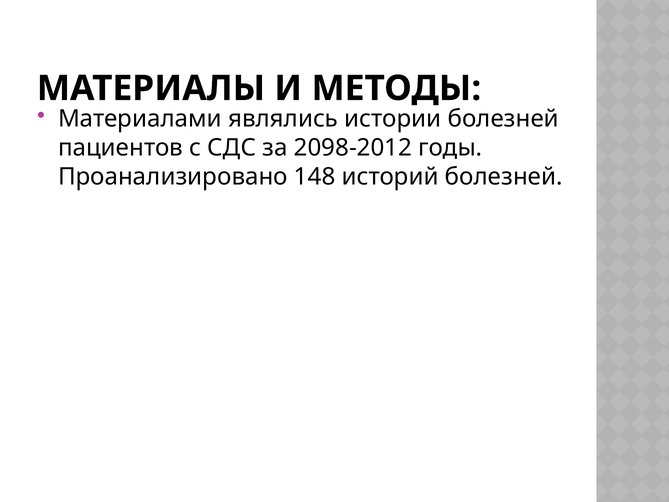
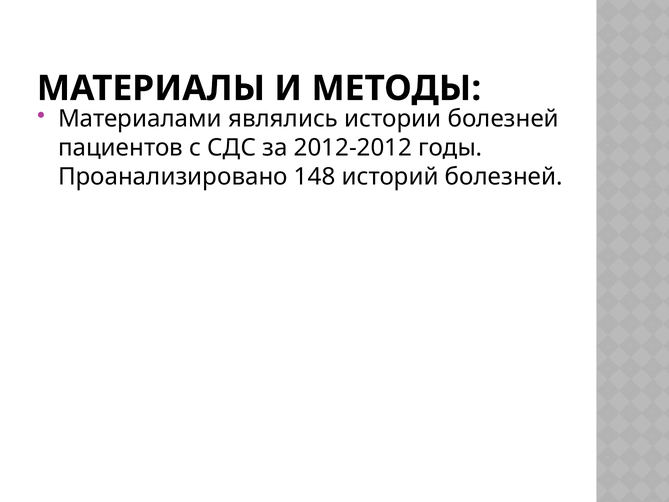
2098-2012: 2098-2012 -> 2012-2012
